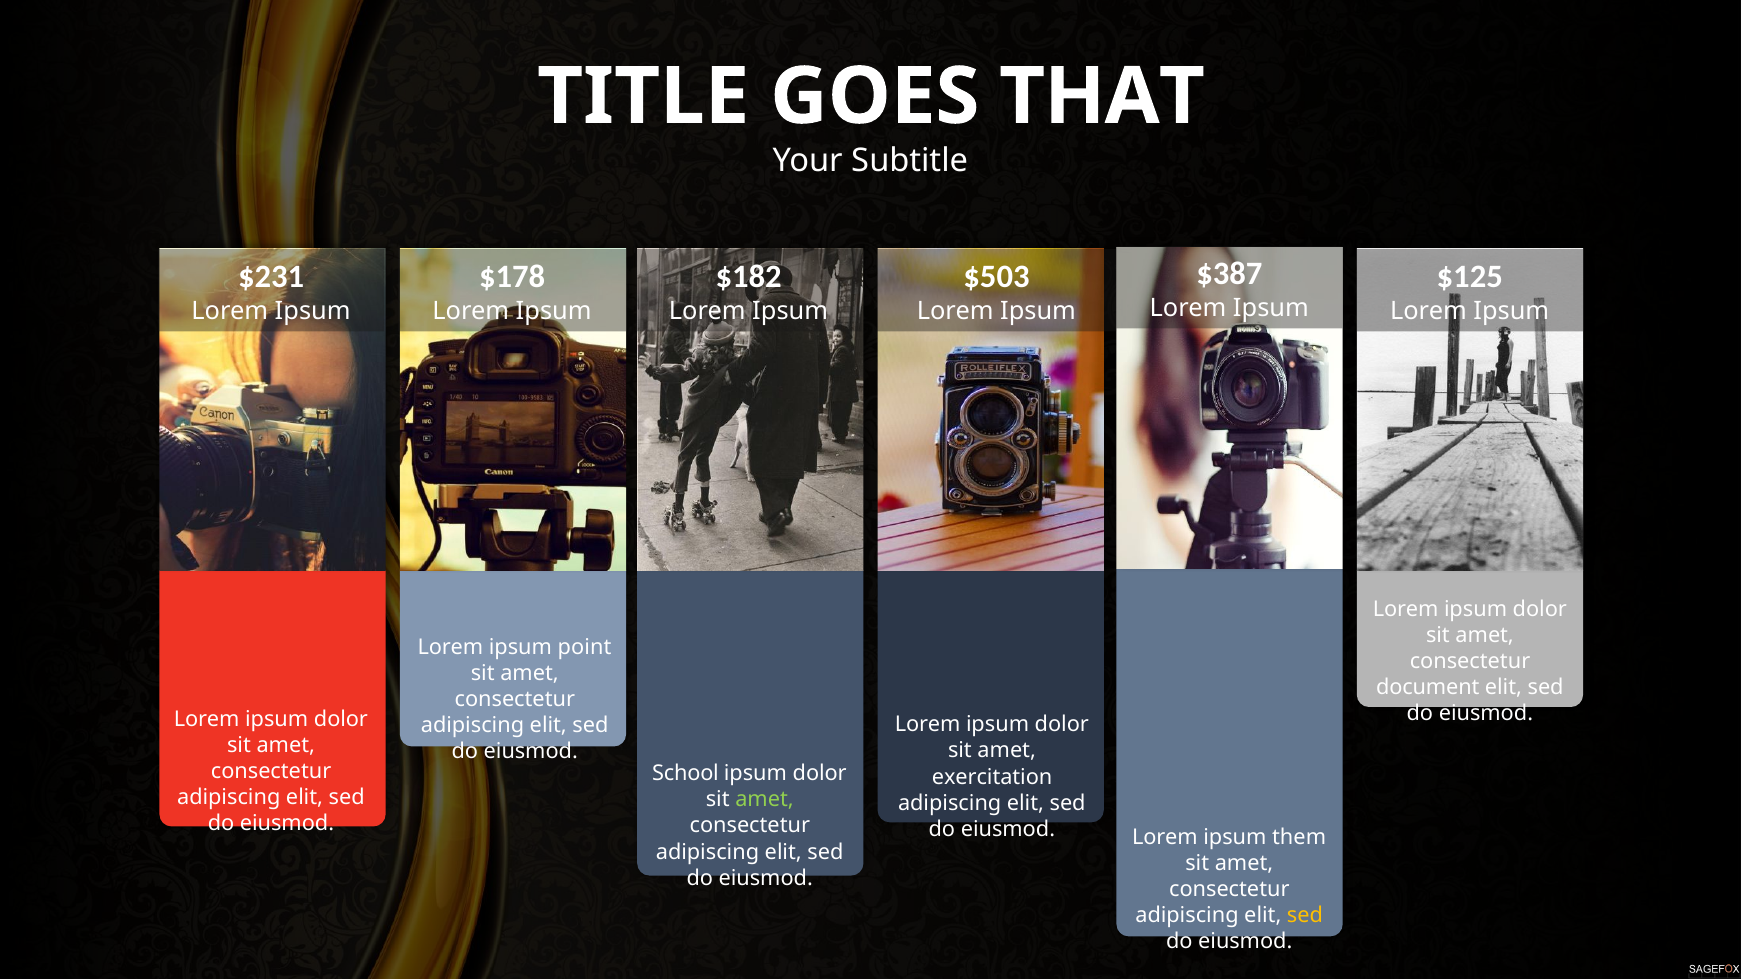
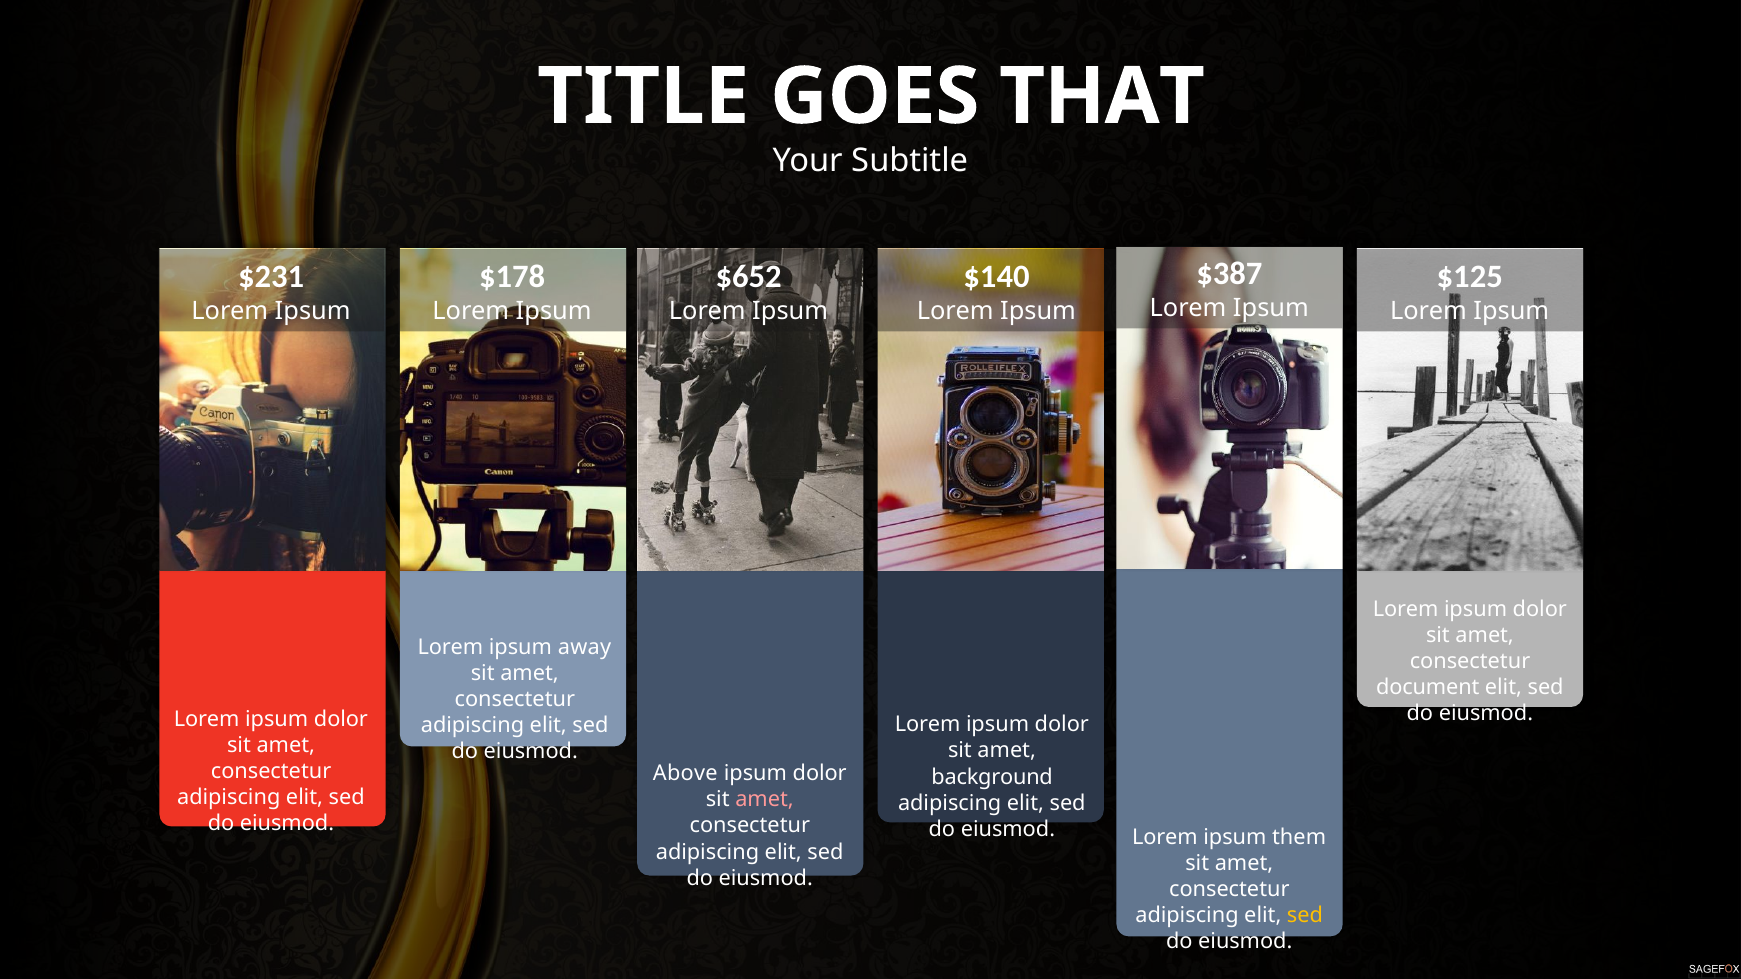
$182: $182 -> $652
$503: $503 -> $140
point: point -> away
School: School -> Above
exercitation: exercitation -> background
amet at (764, 800) colour: light green -> pink
